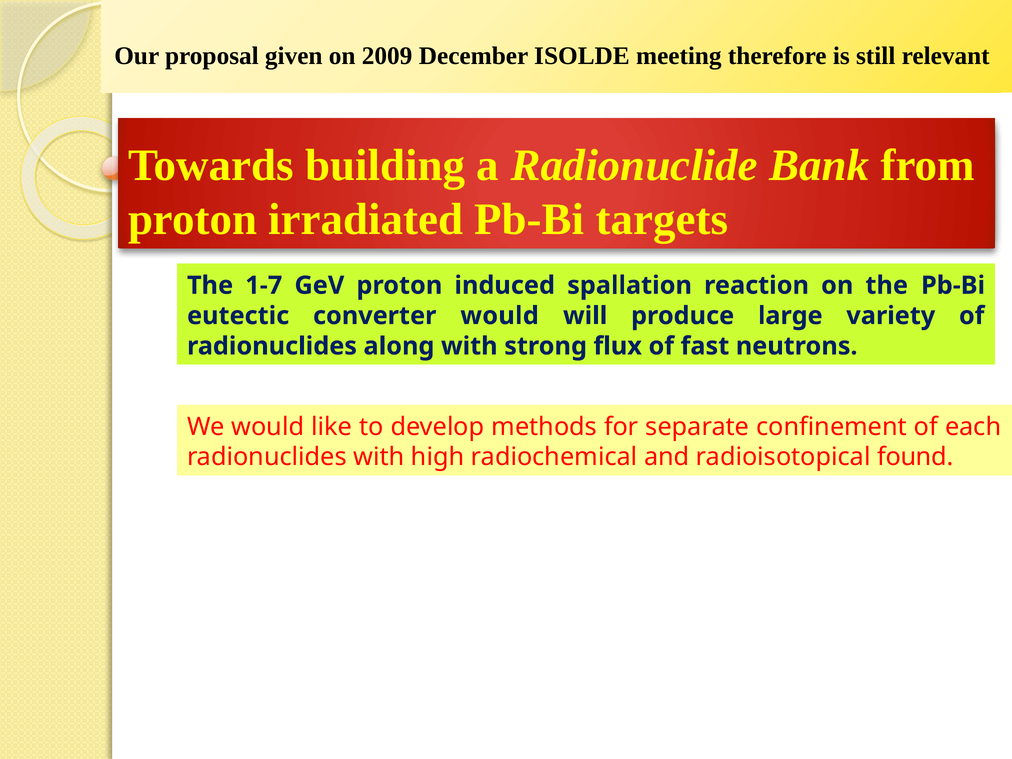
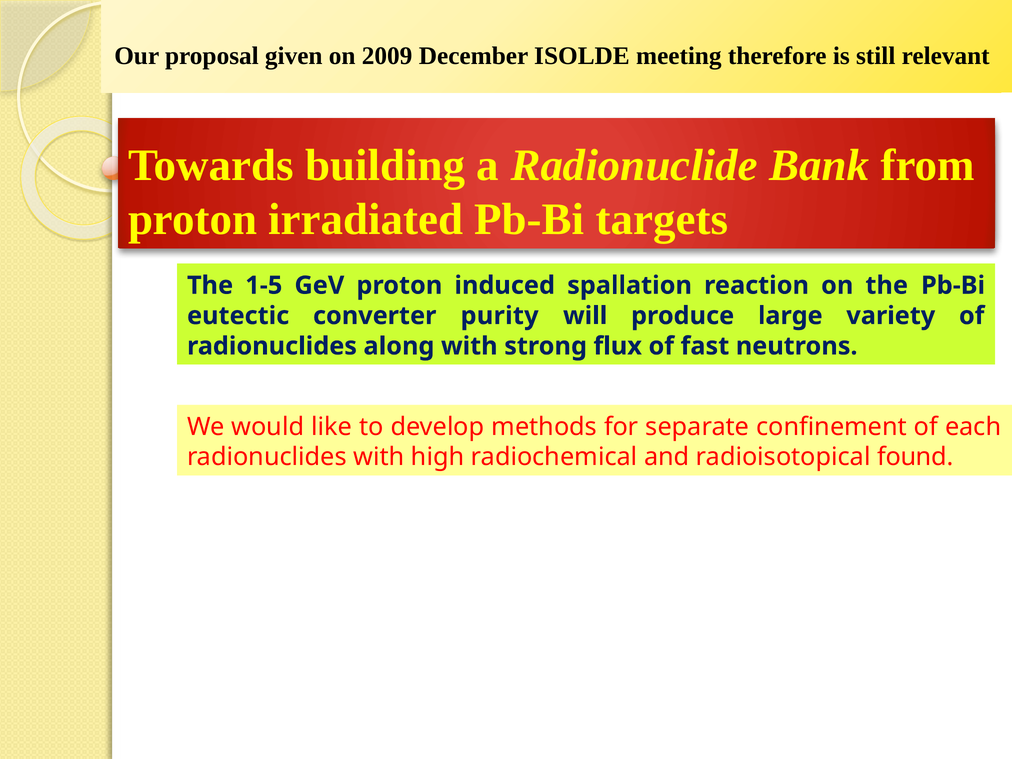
1-7: 1-7 -> 1-5
converter would: would -> purity
